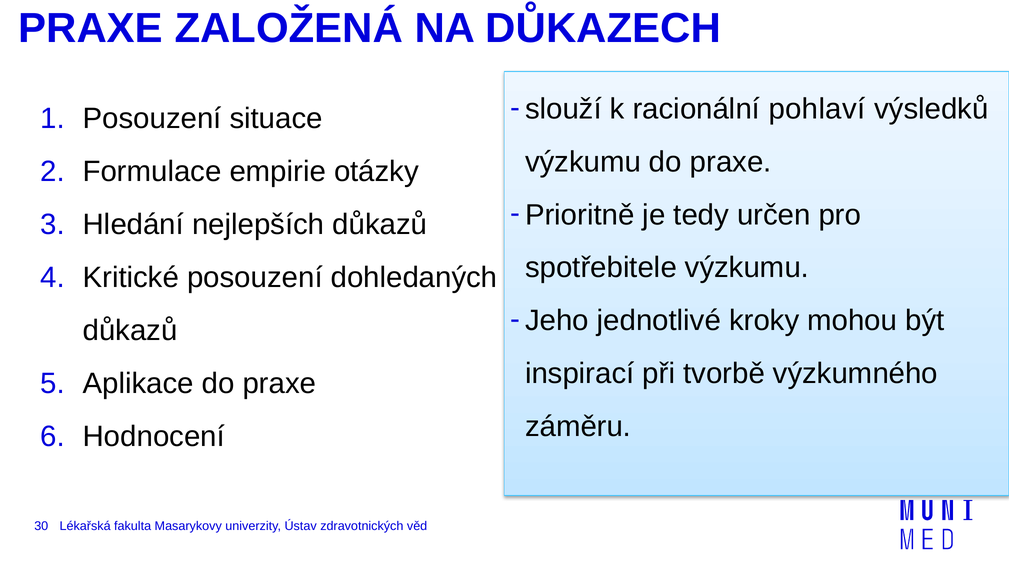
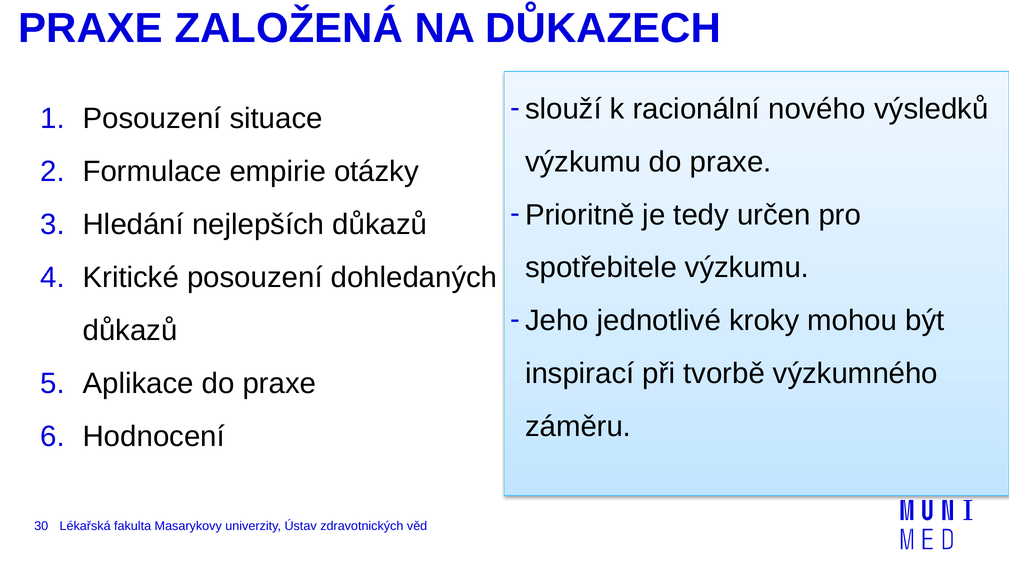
pohlaví: pohlaví -> nového
